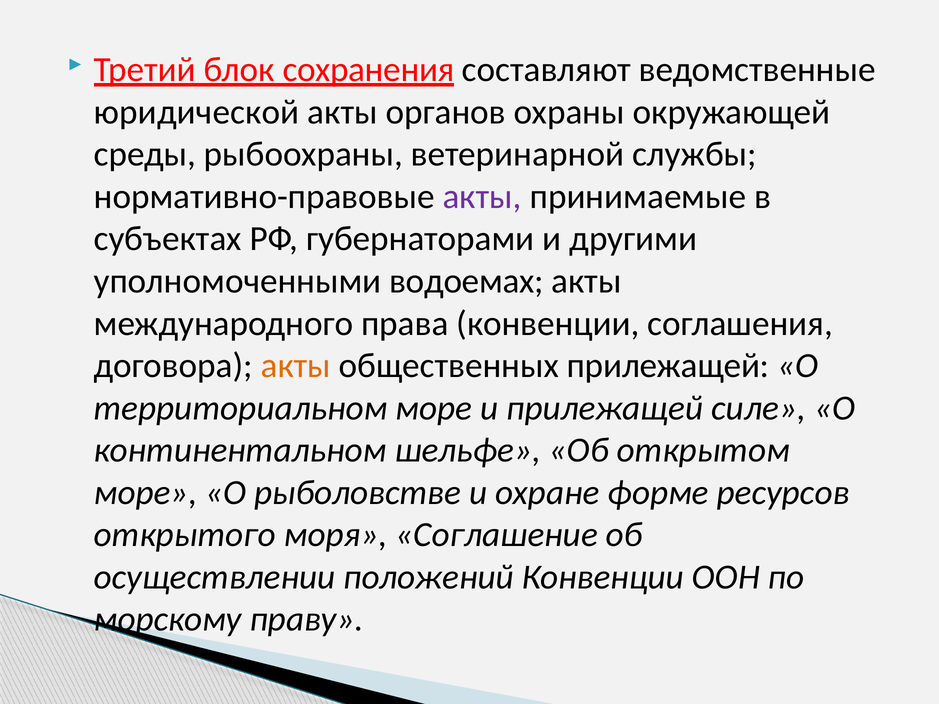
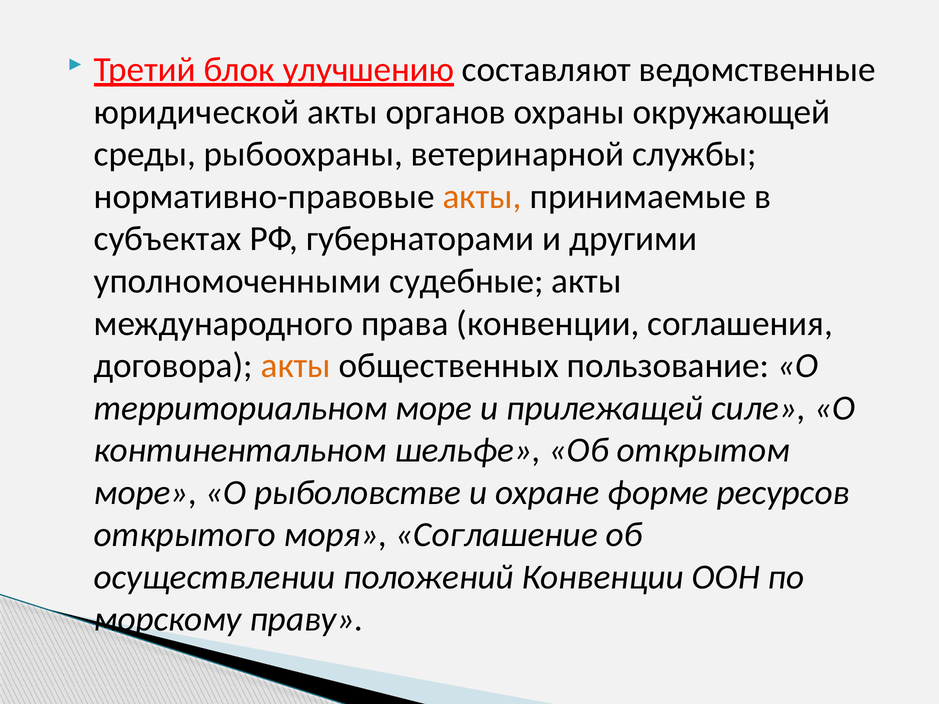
сохранения: сохранения -> улучшению
акты at (482, 197) colour: purple -> orange
водоемах: водоемах -> судебные
общественных прилежащей: прилежащей -> пользование
